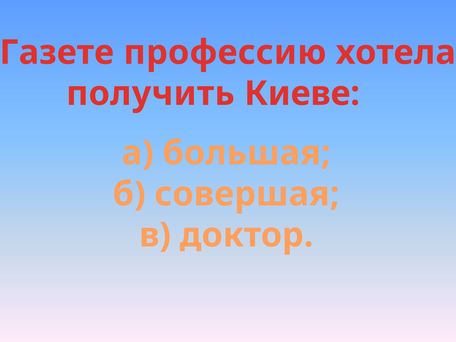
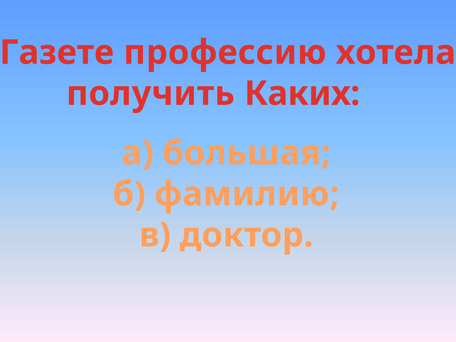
Киеве: Киеве -> Каких
совершая: совершая -> фамилию
